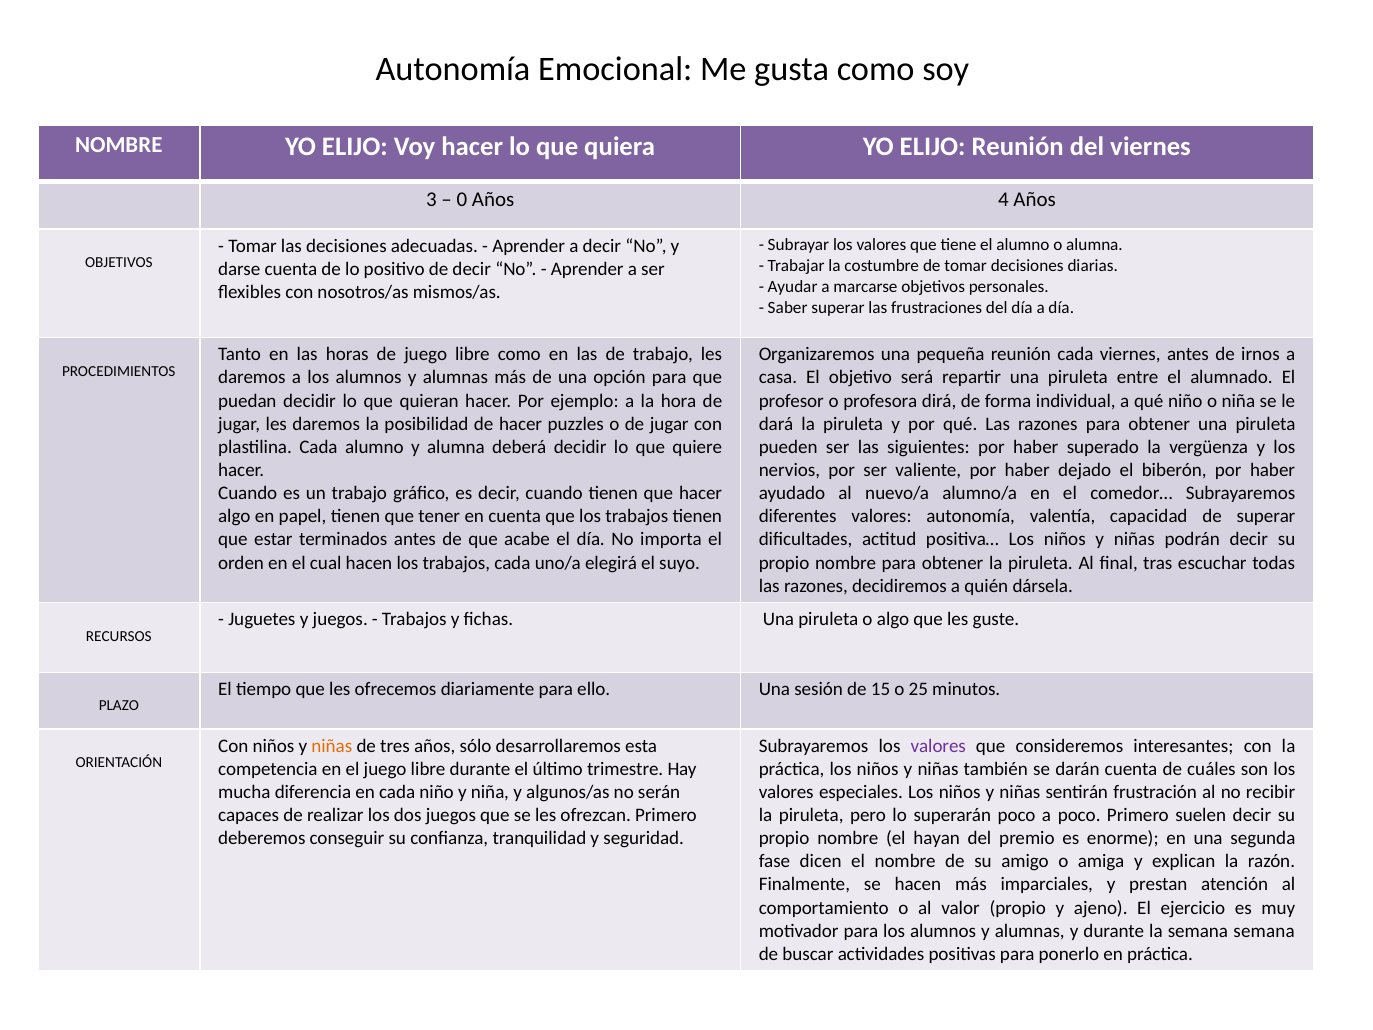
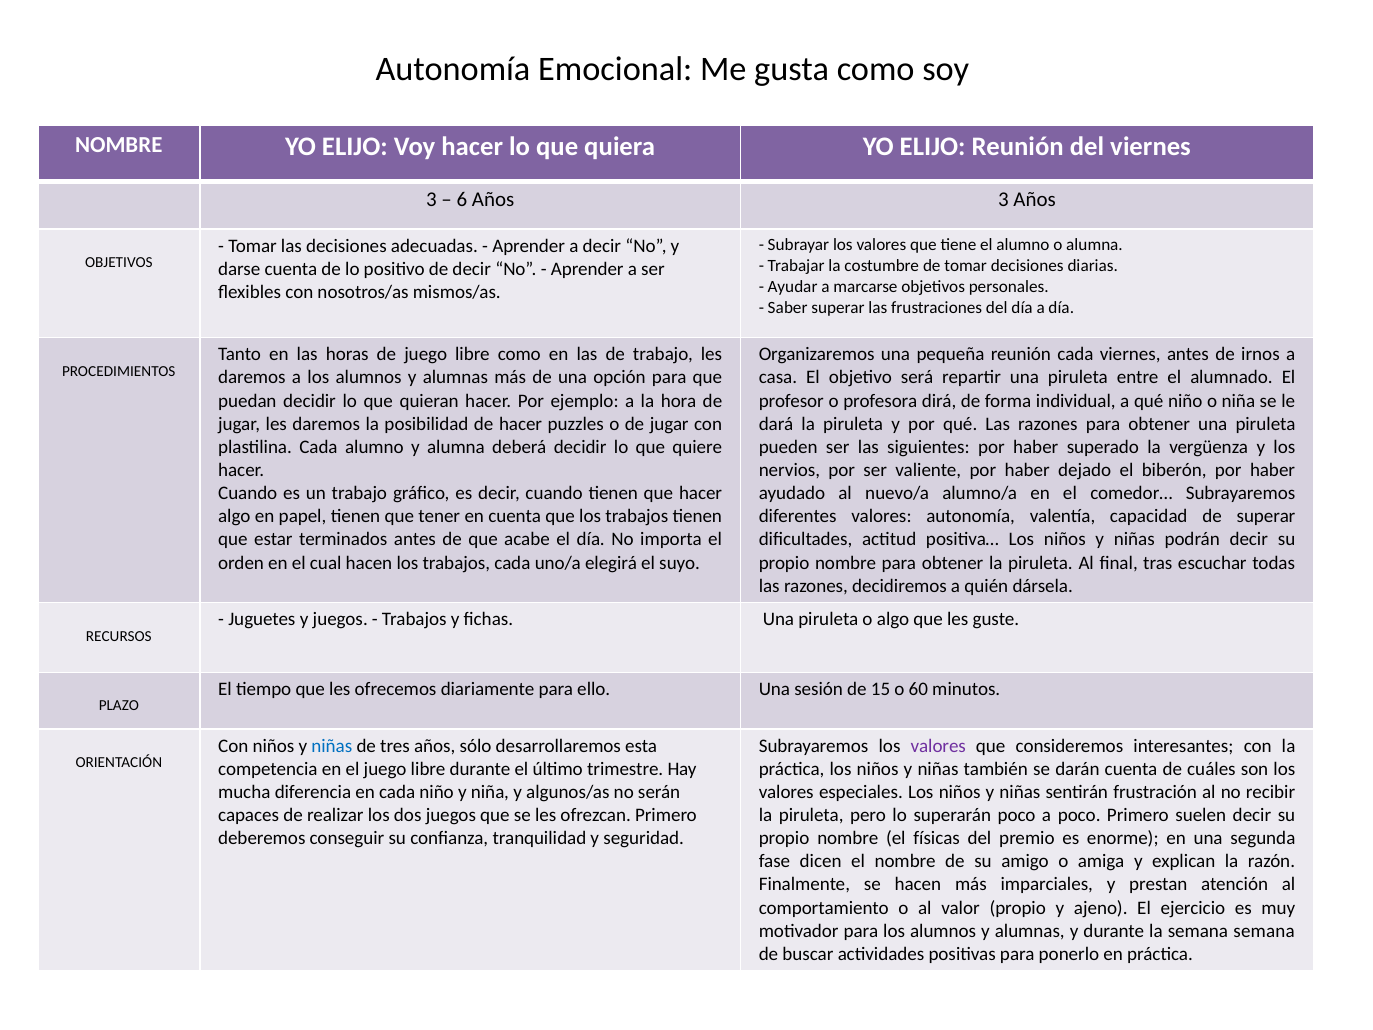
0: 0 -> 6
Años 4: 4 -> 3
25: 25 -> 60
niñas at (332, 746) colour: orange -> blue
hayan: hayan -> físicas
